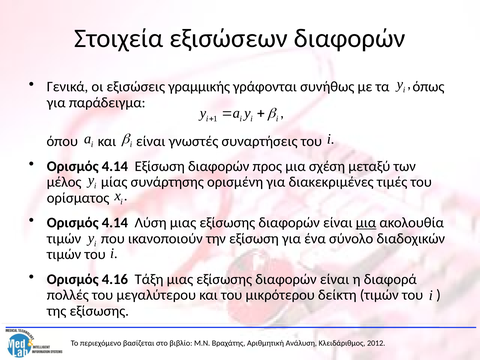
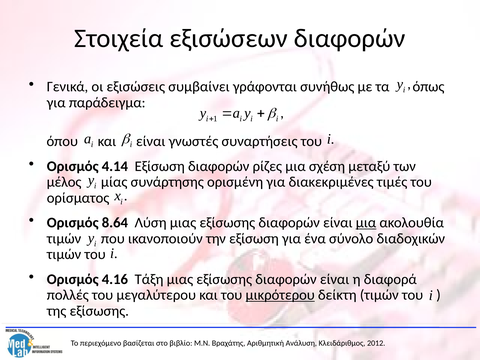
γραμμικής: γραμμικής -> συμβαίνει
προς: προς -> ρίζες
4.14 at (115, 223): 4.14 -> 8.64
μικρότερου underline: none -> present
